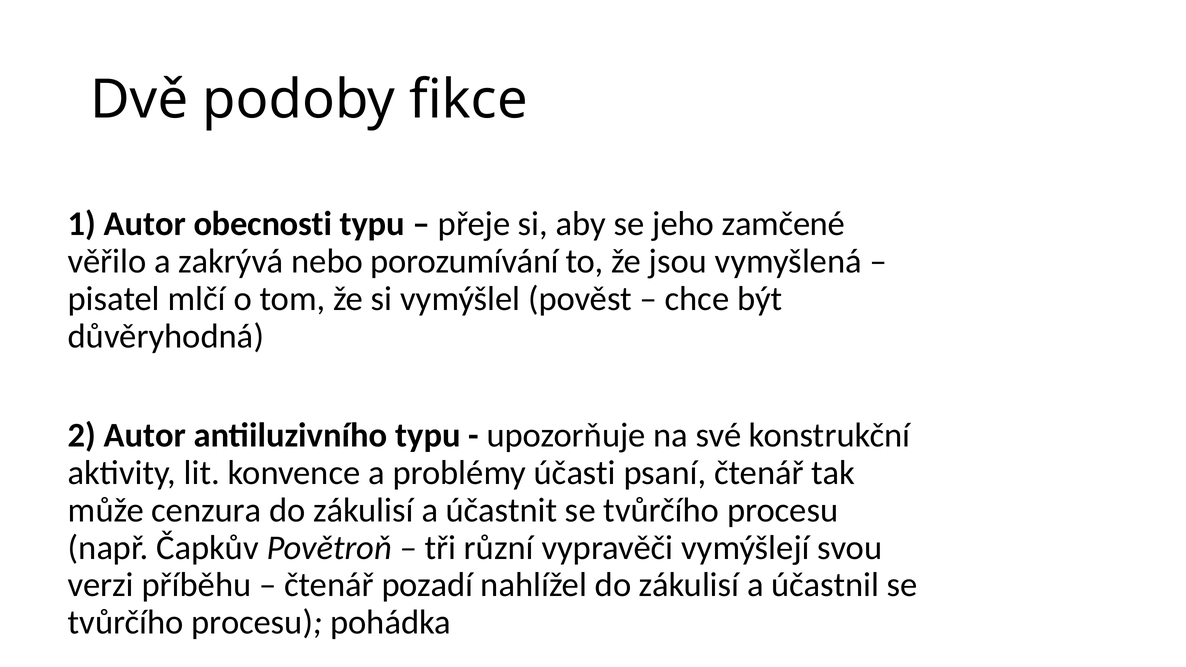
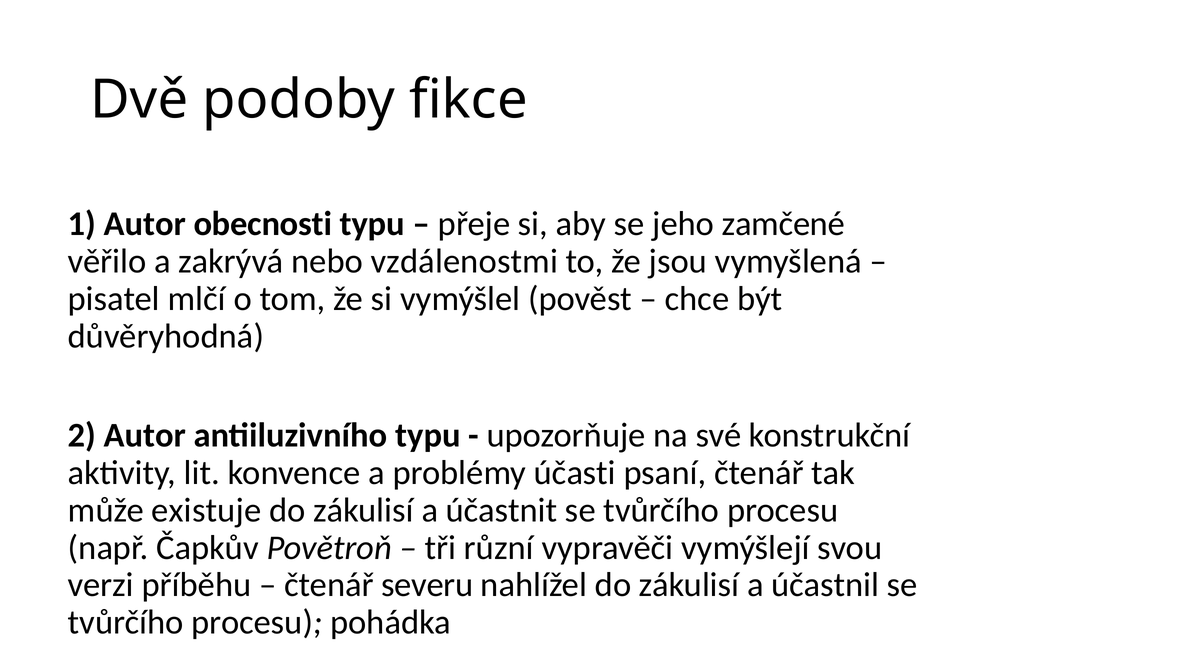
porozumívání: porozumívání -> vzdálenostmi
cenzura: cenzura -> existuje
pozadí: pozadí -> severu
